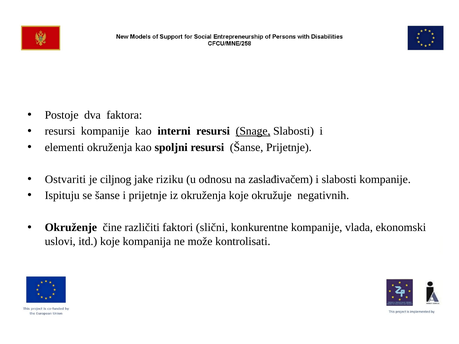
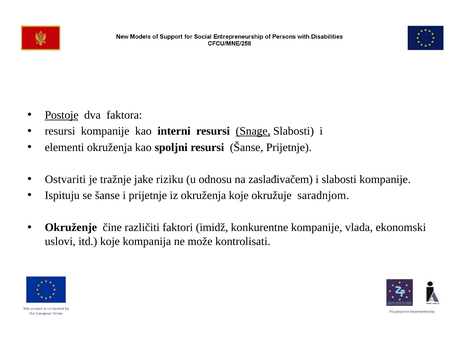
Postoje underline: none -> present
ciljnog: ciljnog -> tražnje
negativnih: negativnih -> saradnjom
slični: slični -> imidž
